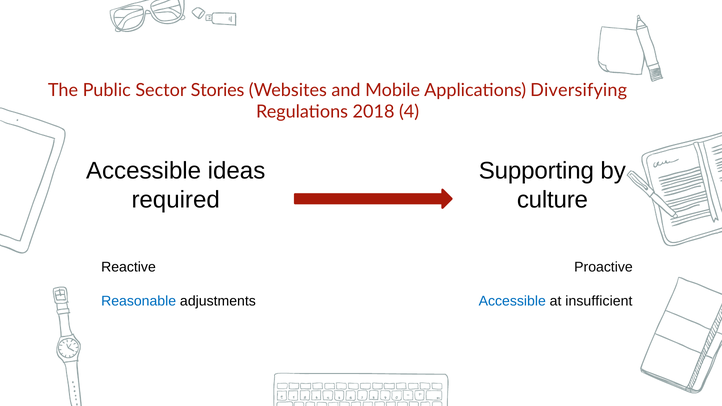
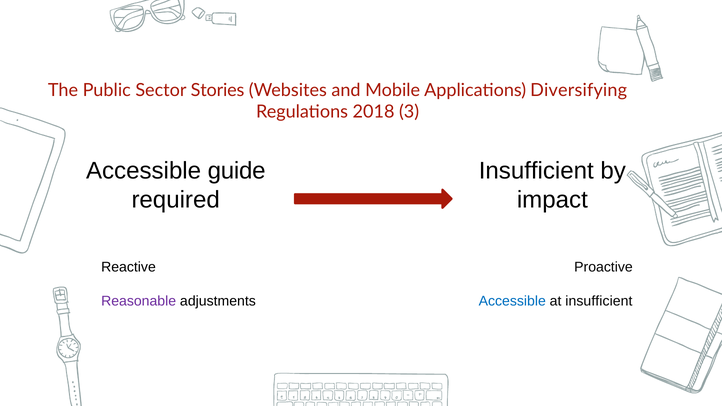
4: 4 -> 3
ideas: ideas -> guide
Supporting at (536, 171): Supporting -> Insufficient
culture: culture -> impact
Reasonable colour: blue -> purple
